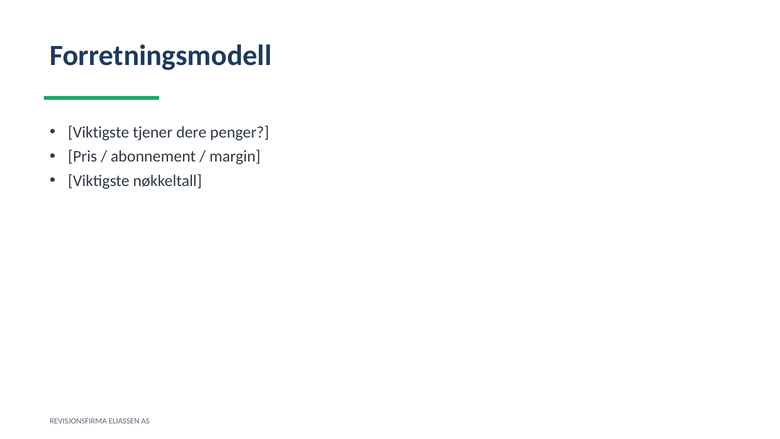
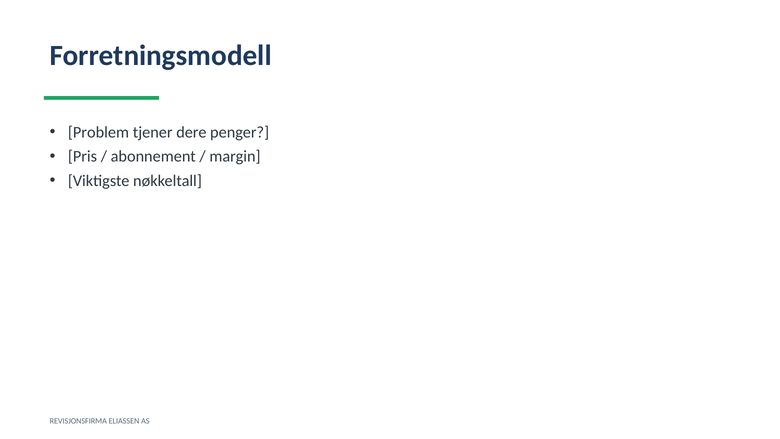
Viktigste at (99, 132): Viktigste -> Problem
